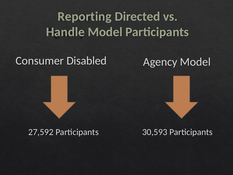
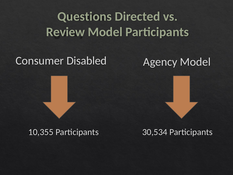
Reporting: Reporting -> Questions
Handle: Handle -> Review
27,592: 27,592 -> 10,355
30,593: 30,593 -> 30,534
